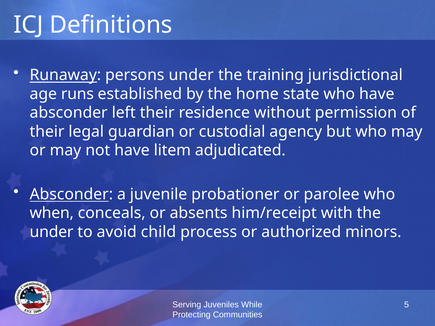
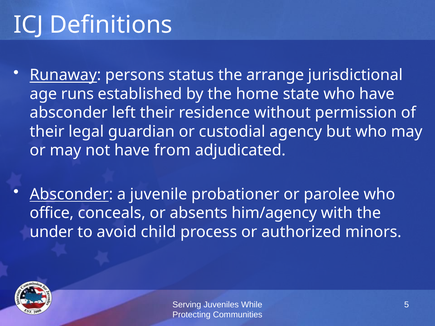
persons under: under -> status
training: training -> arrange
litem: litem -> from
when: when -> office
him/receipt: him/receipt -> him/agency
